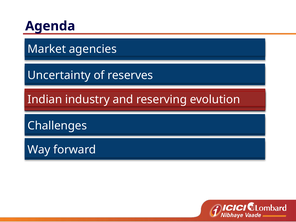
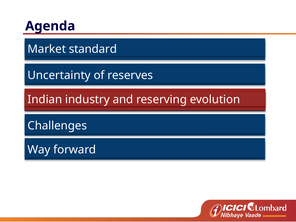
agencies: agencies -> standard
